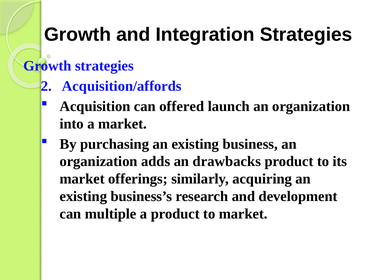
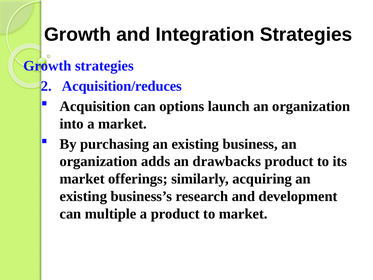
Acquisition/affords: Acquisition/affords -> Acquisition/reduces
offered: offered -> options
